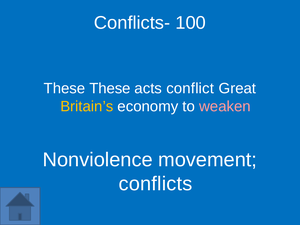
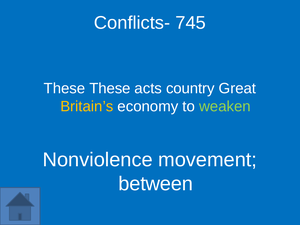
100: 100 -> 745
conflict: conflict -> country
weaken colour: pink -> light green
conflicts: conflicts -> between
